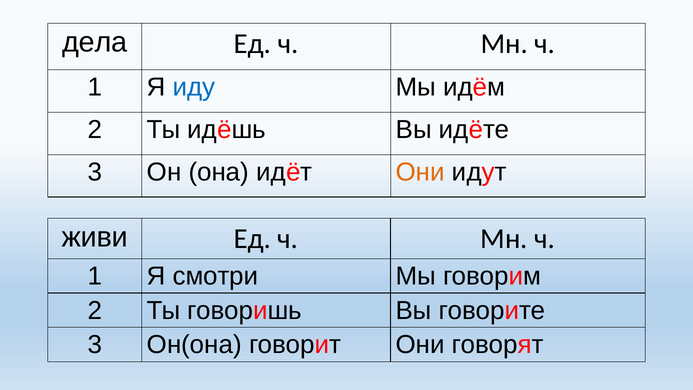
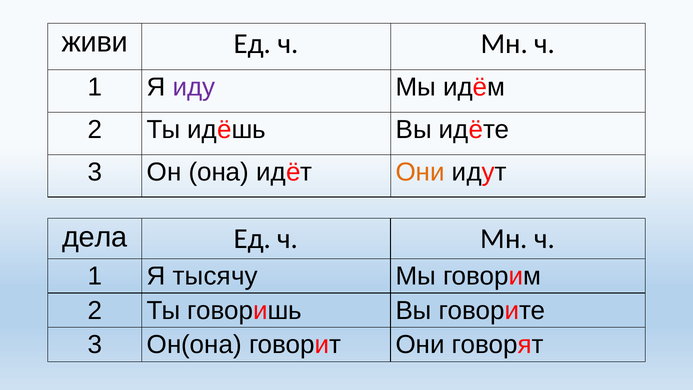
дела: дела -> живи
иду colour: blue -> purple
живи: живи -> дела
смотри: смотри -> тысячу
